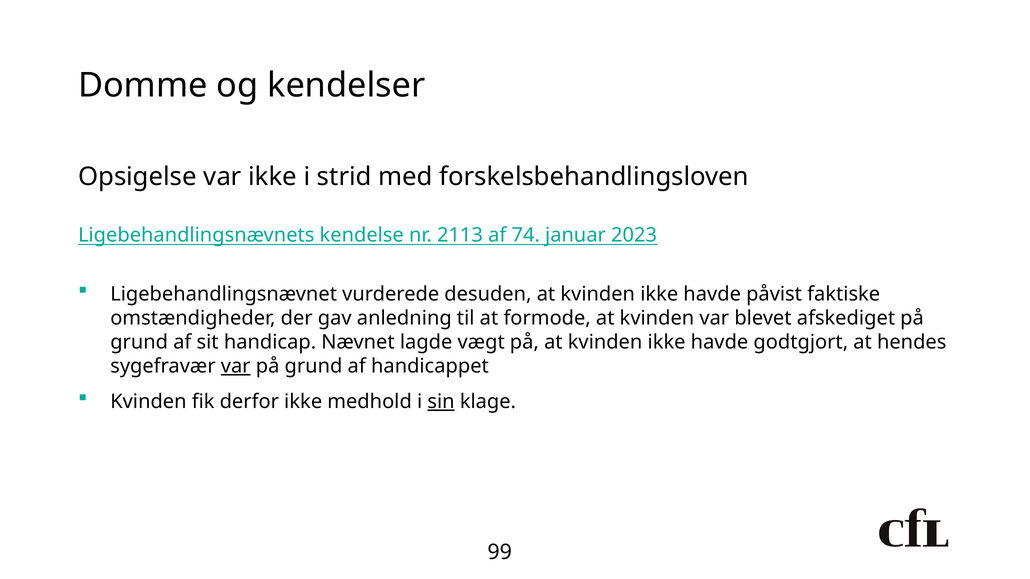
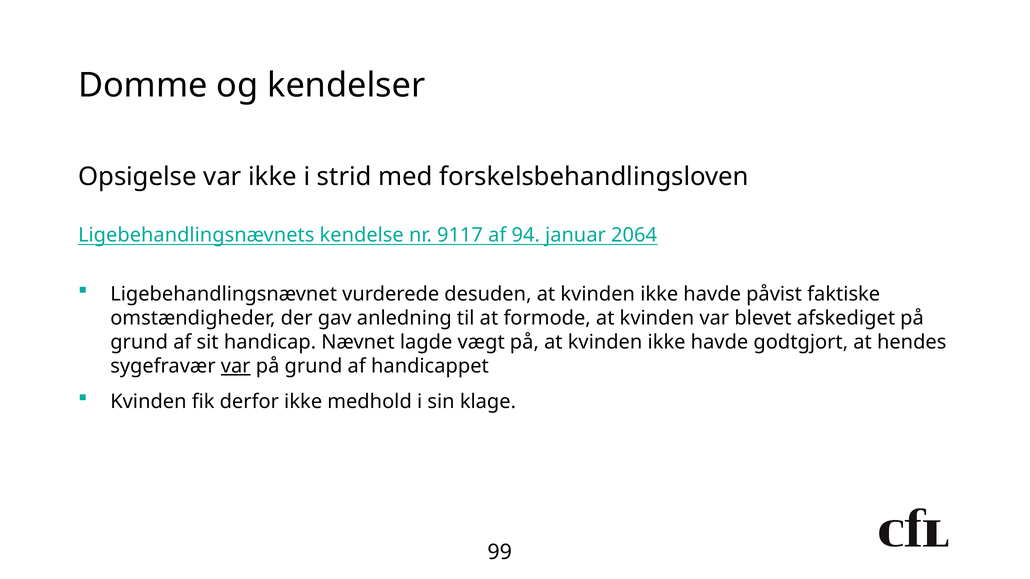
2113: 2113 -> 9117
74: 74 -> 94
2023: 2023 -> 2064
sin underline: present -> none
